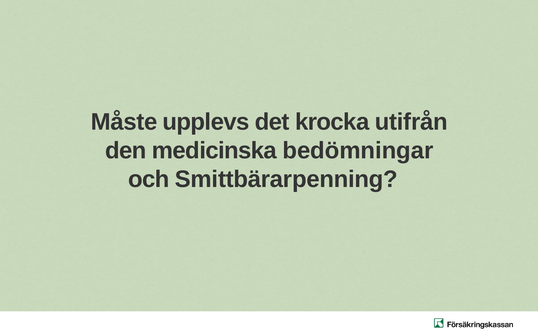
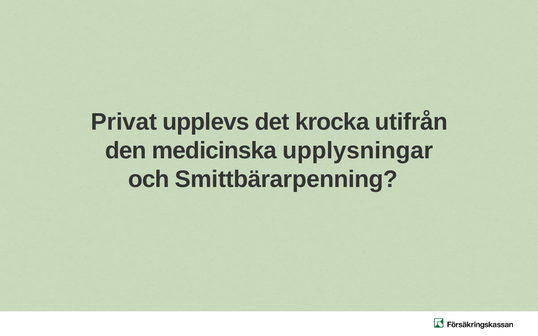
Måste: Måste -> Privat
bedömningar: bedömningar -> upplysningar
